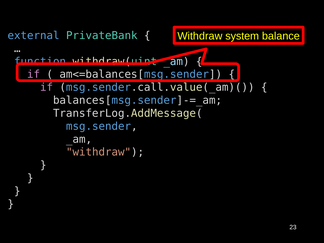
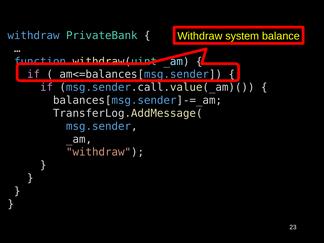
external at (34, 36): external -> withdraw
